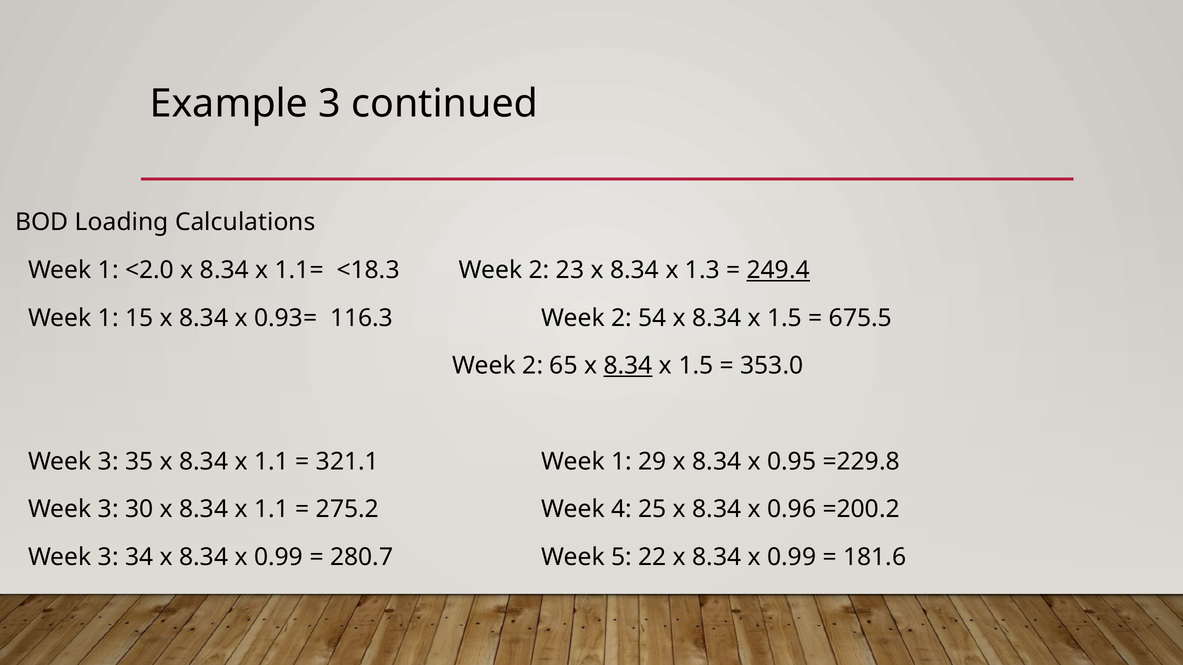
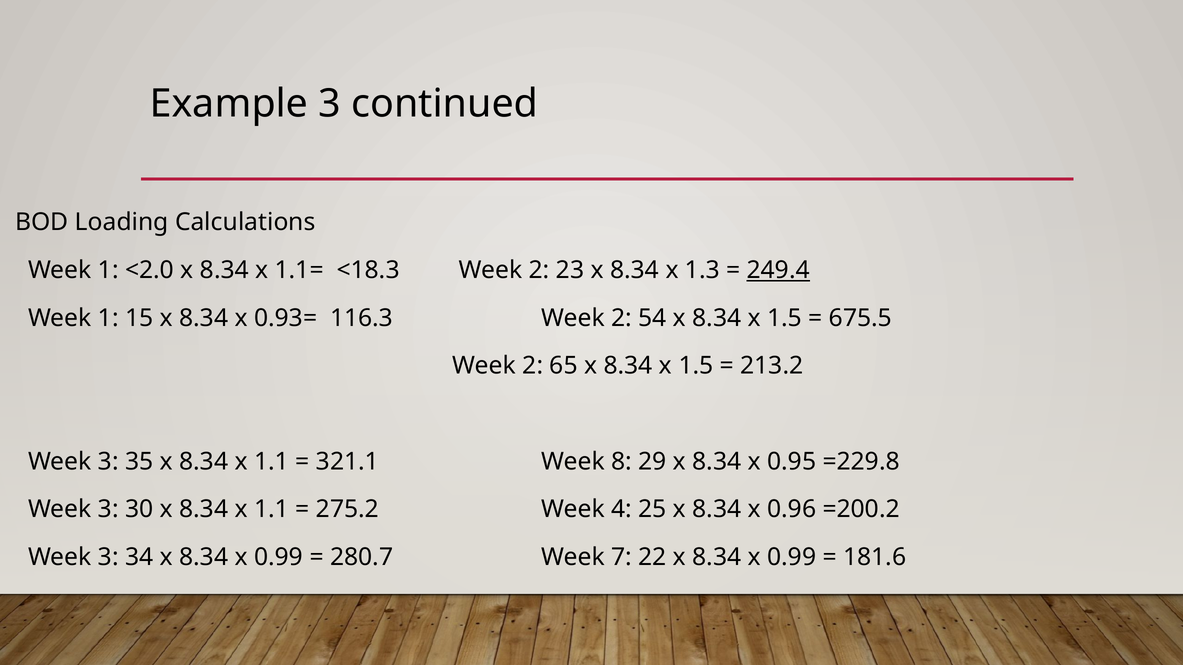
8.34 at (628, 366) underline: present -> none
353.0: 353.0 -> 213.2
321.1 Week 1: 1 -> 8
5: 5 -> 7
